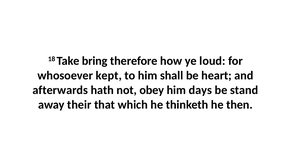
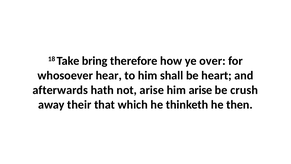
loud: loud -> over
kept: kept -> hear
not obey: obey -> arise
him days: days -> arise
stand: stand -> crush
